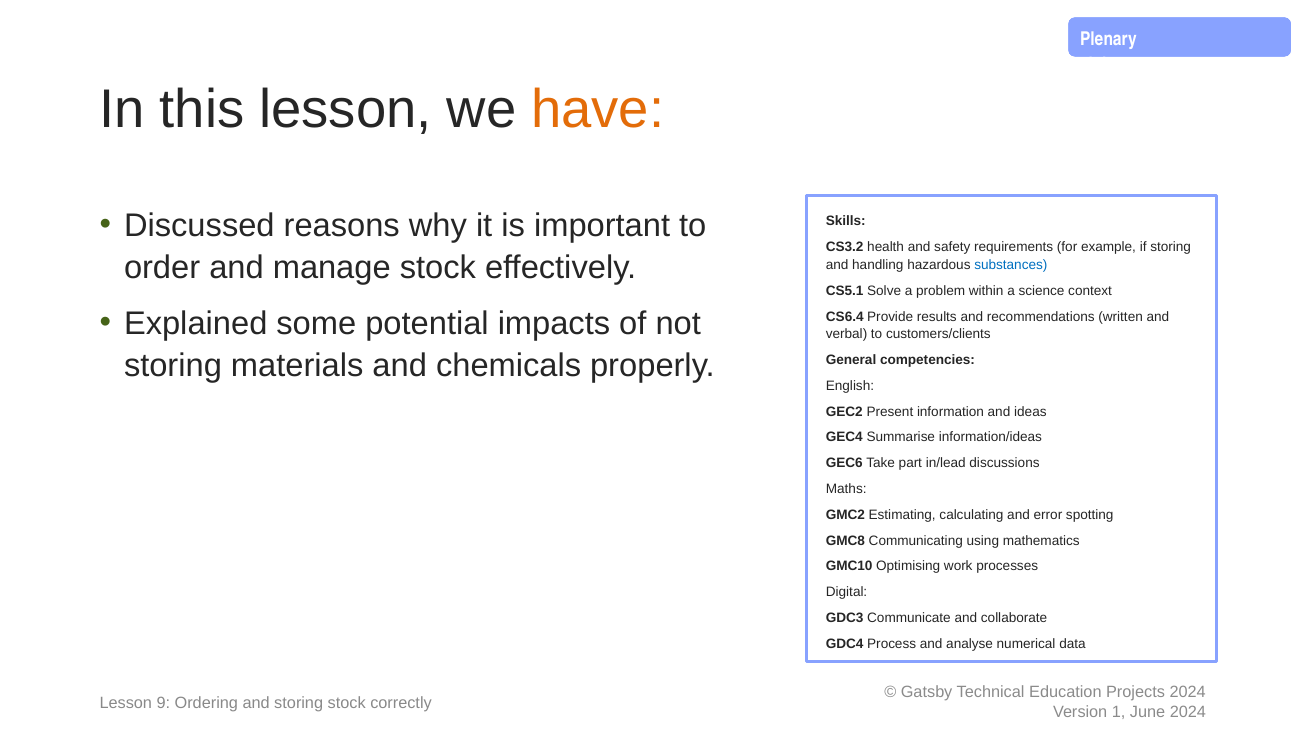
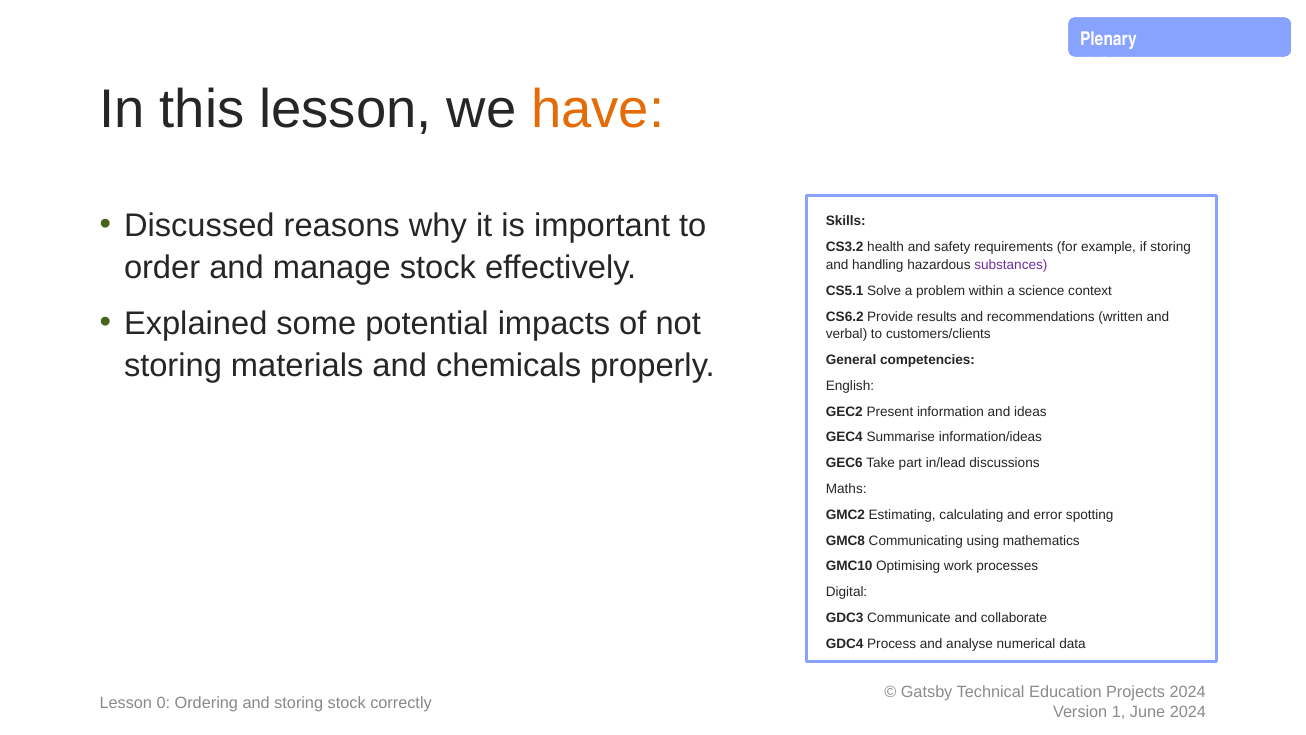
substances colour: blue -> purple
CS6.4: CS6.4 -> CS6.2
9: 9 -> 0
